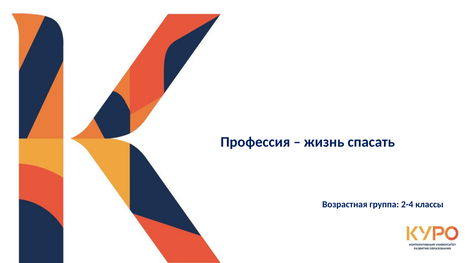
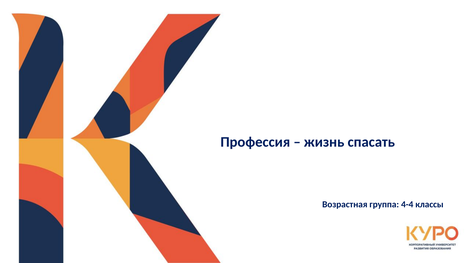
2-4: 2-4 -> 4-4
